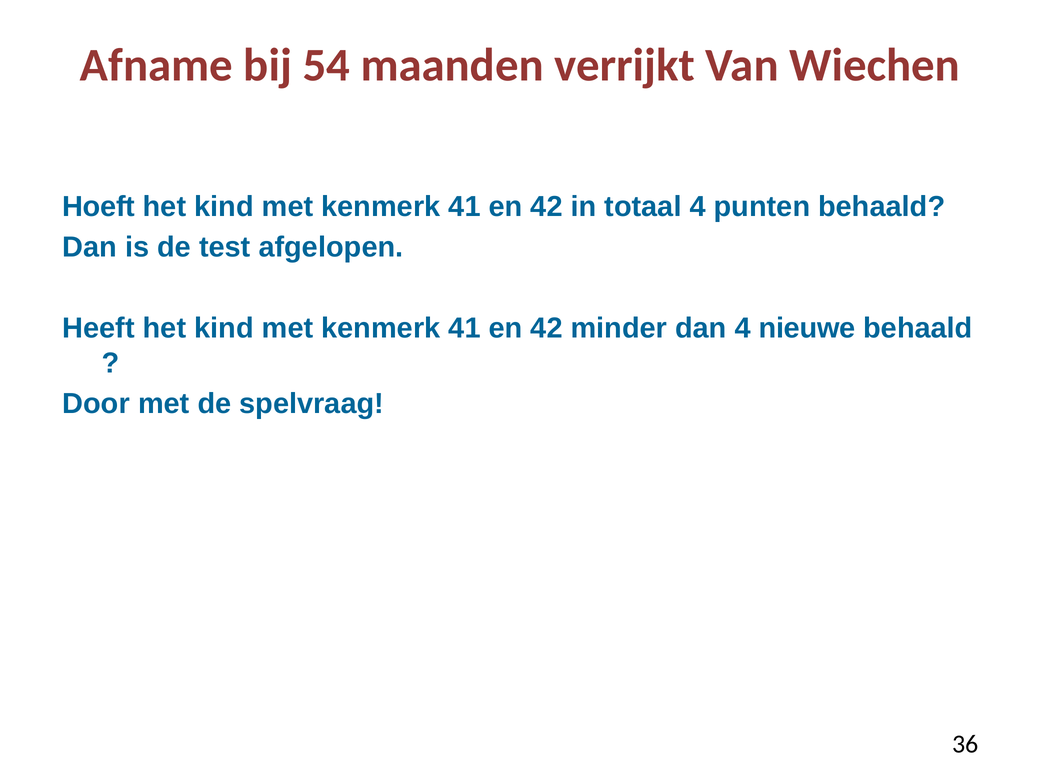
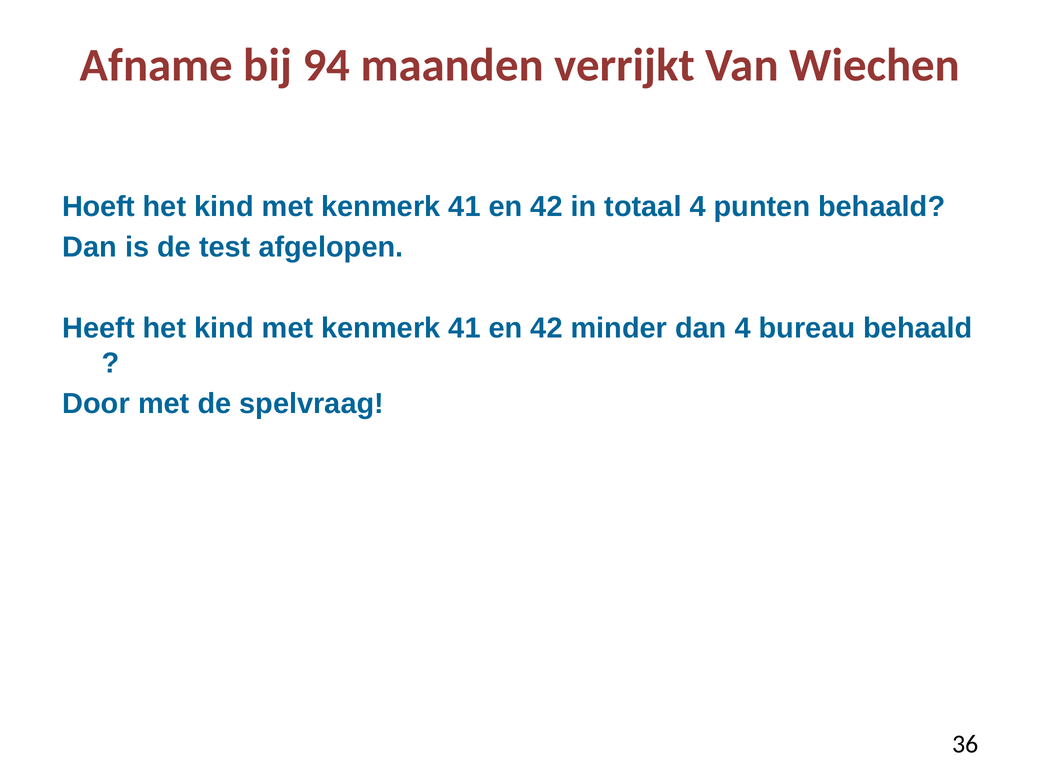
54: 54 -> 94
nieuwe: nieuwe -> bureau
